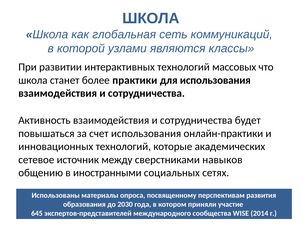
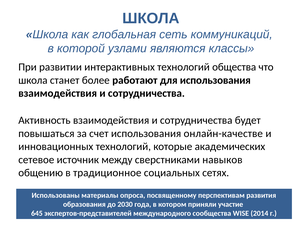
массовых: массовых -> общества
практики: практики -> работают
онлайн-практики: онлайн-практики -> онлайн-качестве
иностранными: иностранными -> традиционное
